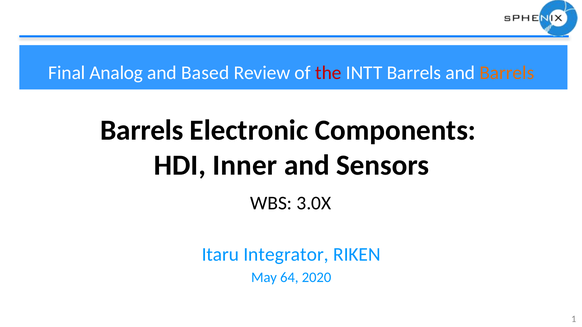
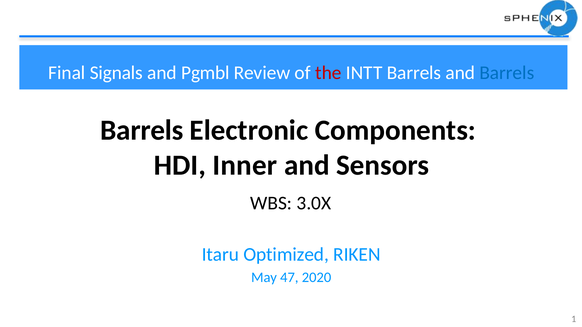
Analog: Analog -> Signals
Based: Based -> Pgmbl
Barrels at (507, 73) colour: orange -> blue
Integrator: Integrator -> Optimized
64: 64 -> 47
